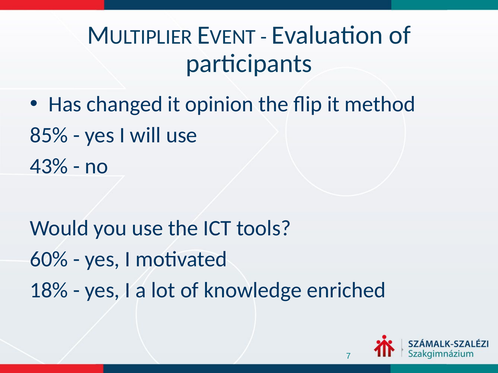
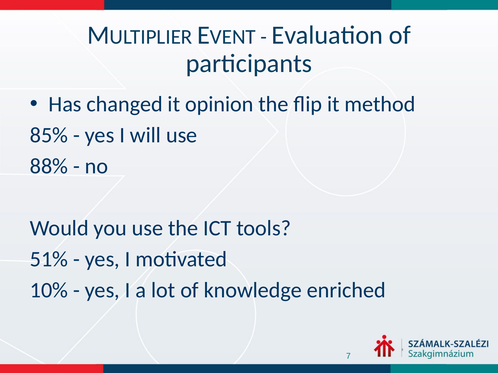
43%: 43% -> 88%
60%: 60% -> 51%
18%: 18% -> 10%
